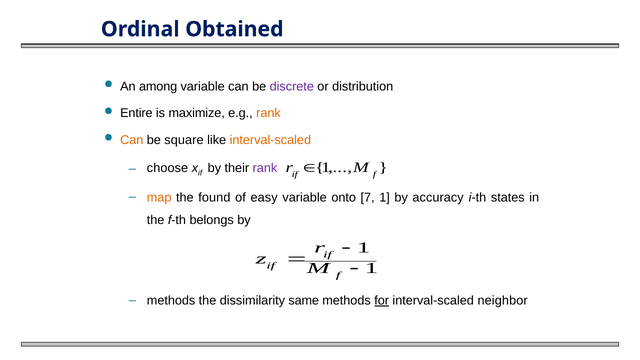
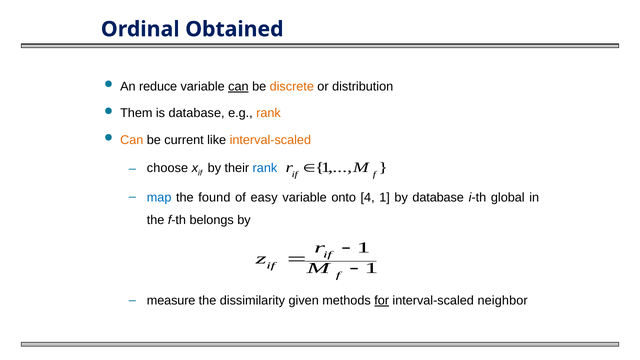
among: among -> reduce
can at (238, 86) underline: none -> present
discrete colour: purple -> orange
Entire: Entire -> Them
is maximize: maximize -> database
square: square -> current
rank at (265, 168) colour: purple -> blue
map colour: orange -> blue
7: 7 -> 4
by accuracy: accuracy -> database
states: states -> global
methods at (171, 301): methods -> measure
same: same -> given
